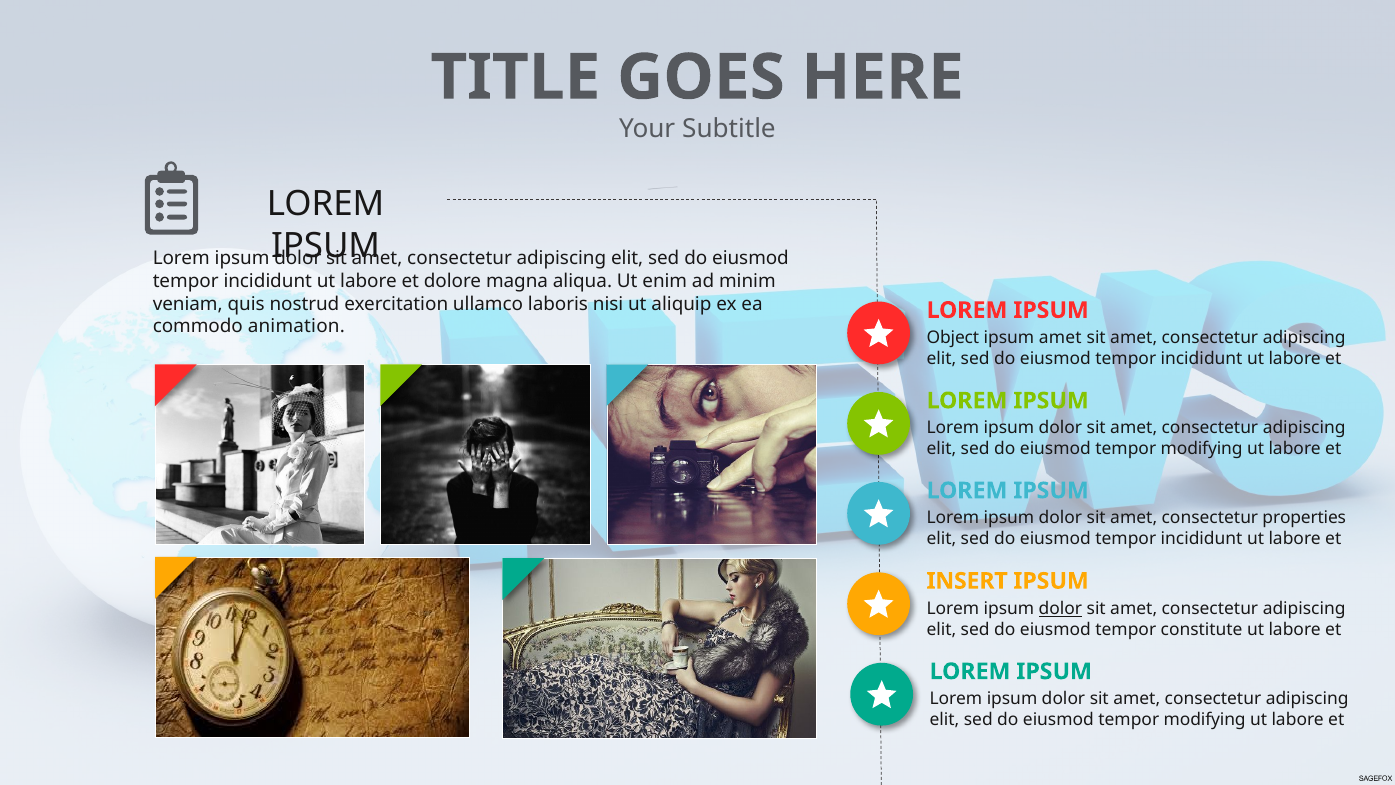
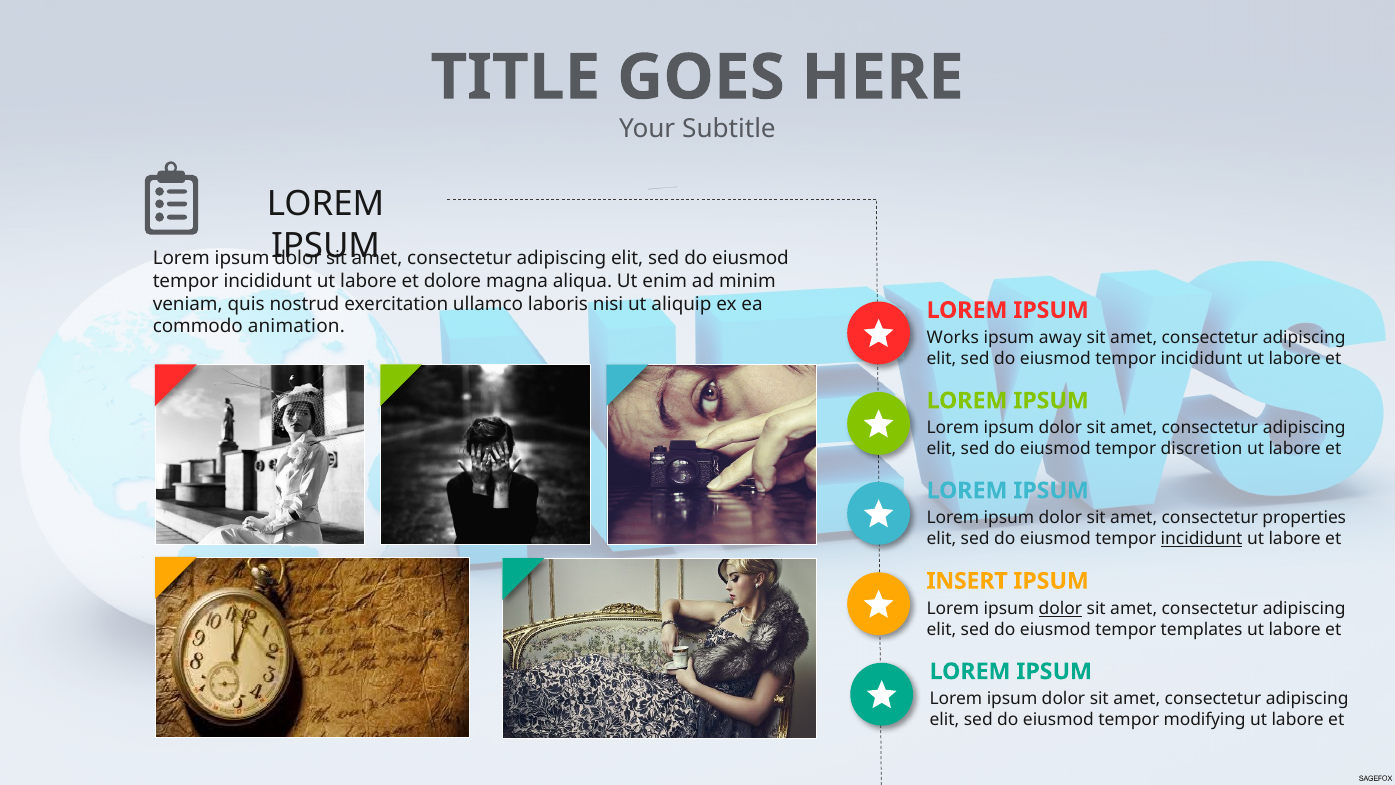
Object: Object -> Works
ipsum amet: amet -> away
modifying at (1202, 449): modifying -> discretion
incididunt at (1202, 539) underline: none -> present
constitute: constitute -> templates
